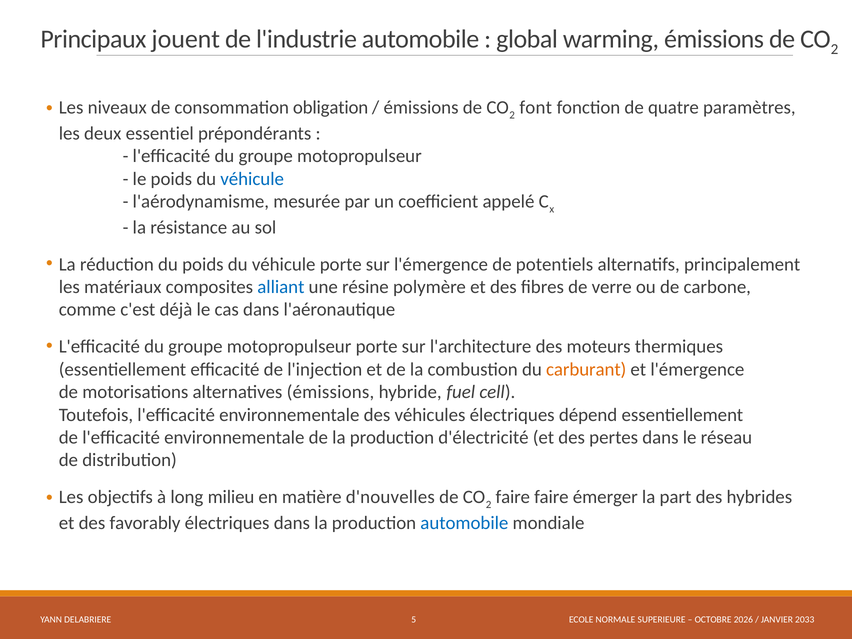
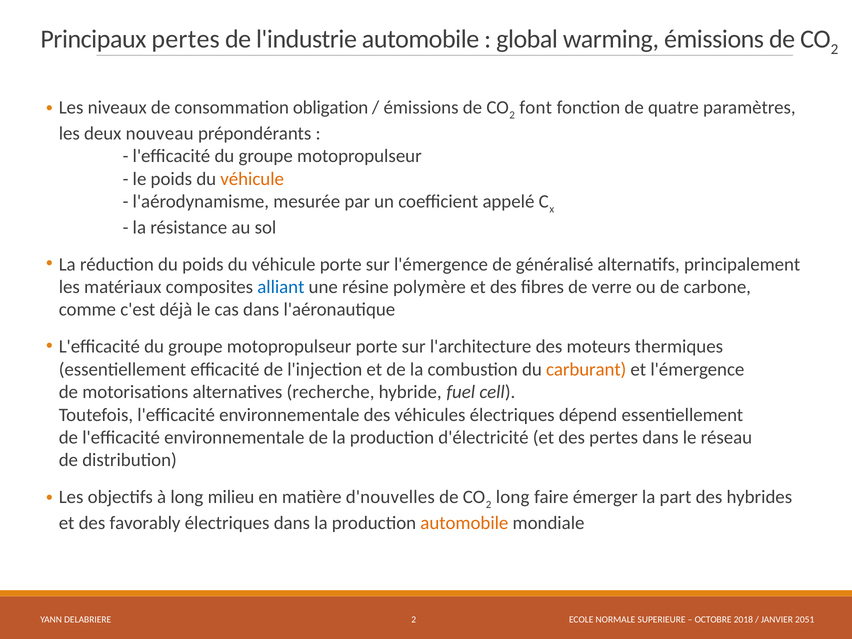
Principaux jouent: jouent -> pertes
essentiel: essentiel -> nouveau
véhicule at (252, 179) colour: blue -> orange
potentiels: potentiels -> généralisé
alternatives émissions: émissions -> recherche
faire at (513, 497): faire -> long
automobile at (464, 523) colour: blue -> orange
DELABRIERE 5: 5 -> 2
2026: 2026 -> 2018
2033: 2033 -> 2051
